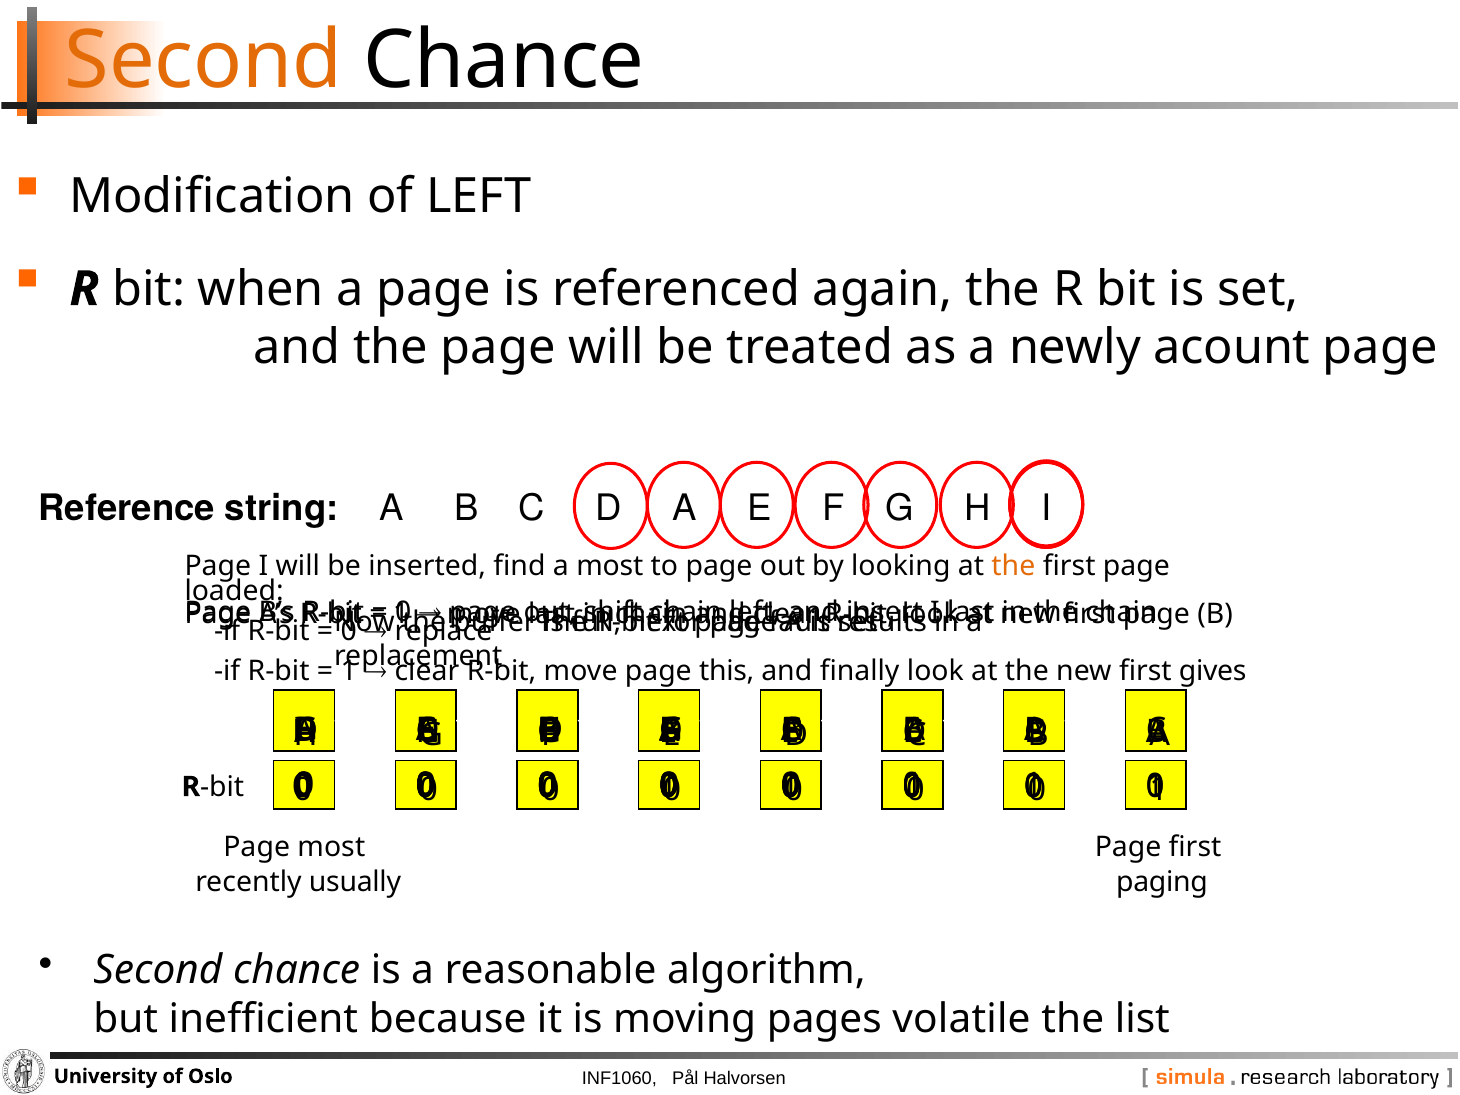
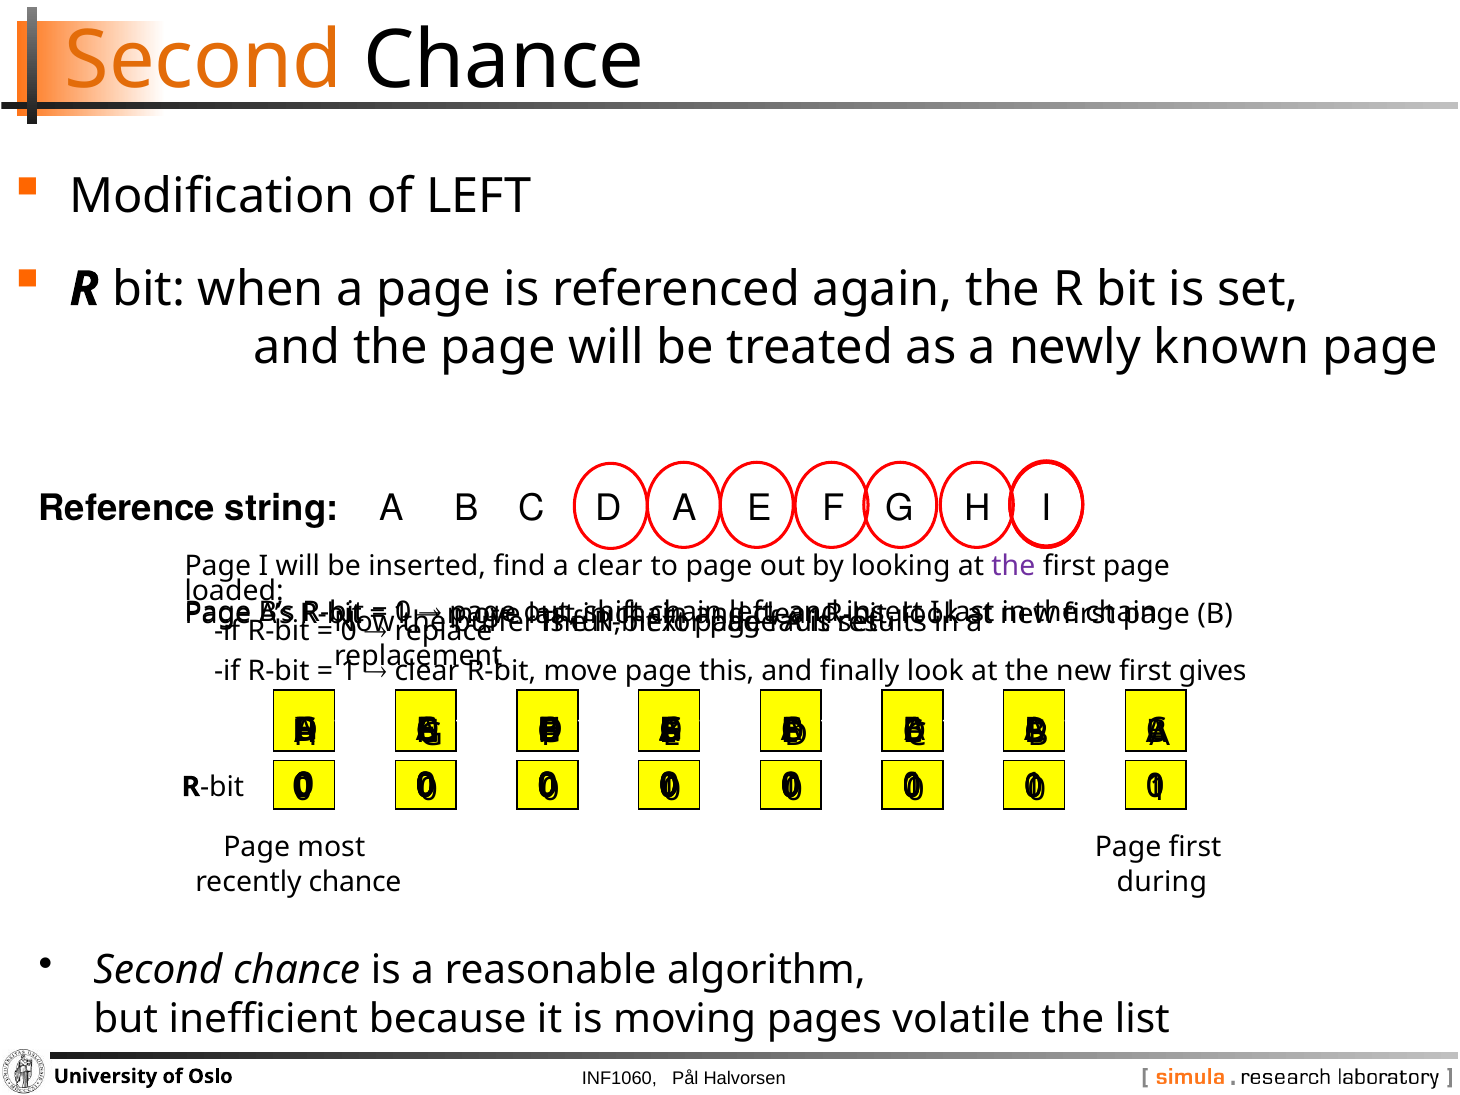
acount: acount -> known
a most: most -> clear
the at (1013, 566) colour: orange -> purple
recently usually: usually -> chance
paging: paging -> during
